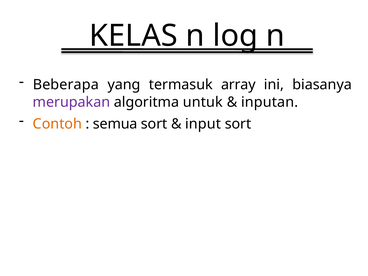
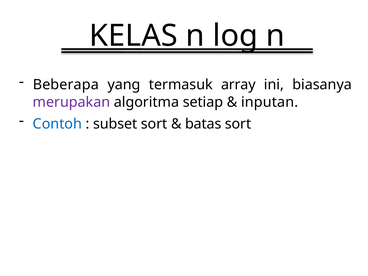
untuk: untuk -> setiap
Contoh colour: orange -> blue
semua: semua -> subset
input: input -> batas
